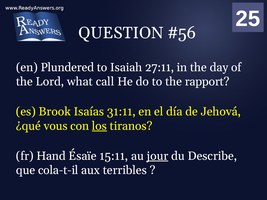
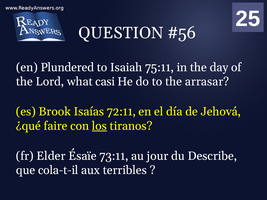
27:11: 27:11 -> 75:11
call: call -> casi
rapport: rapport -> arrasar
31:11: 31:11 -> 72:11
vous: vous -> faire
Hand: Hand -> Elder
15:11: 15:11 -> 73:11
jour underline: present -> none
